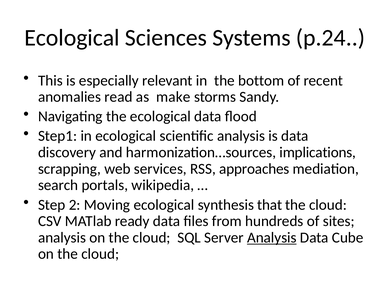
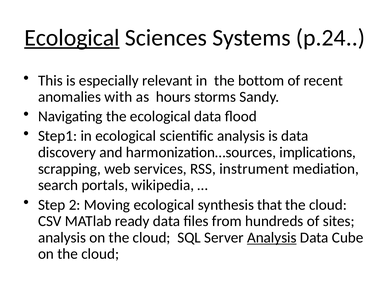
Ecological at (72, 38) underline: none -> present
read: read -> with
make: make -> hours
approaches: approaches -> instrument
